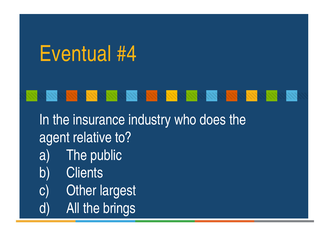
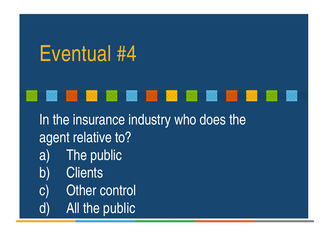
largest: largest -> control
All the brings: brings -> public
